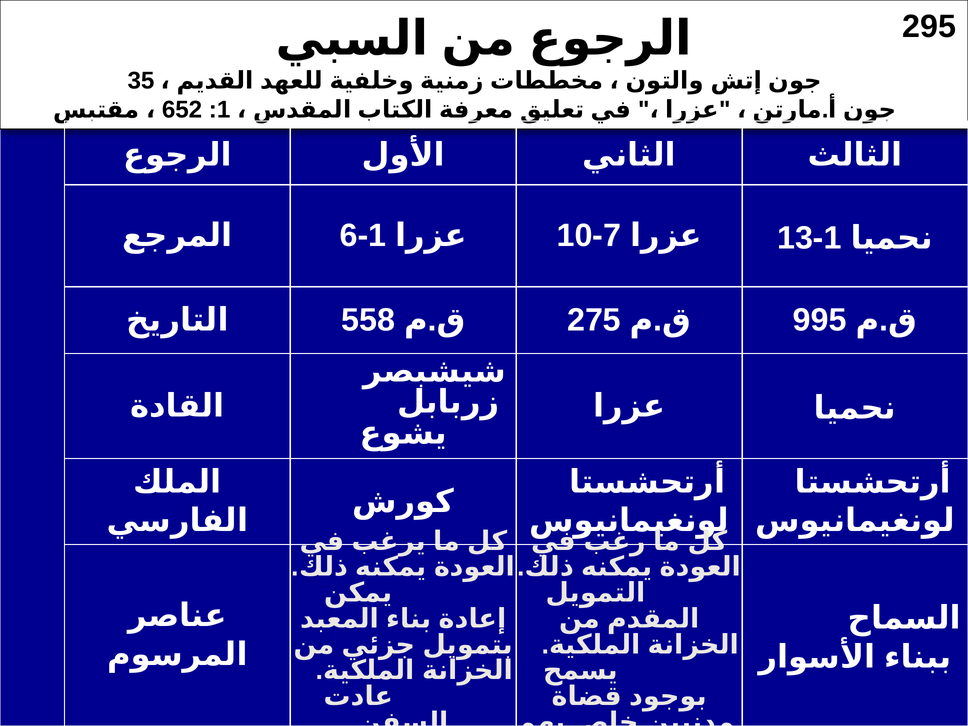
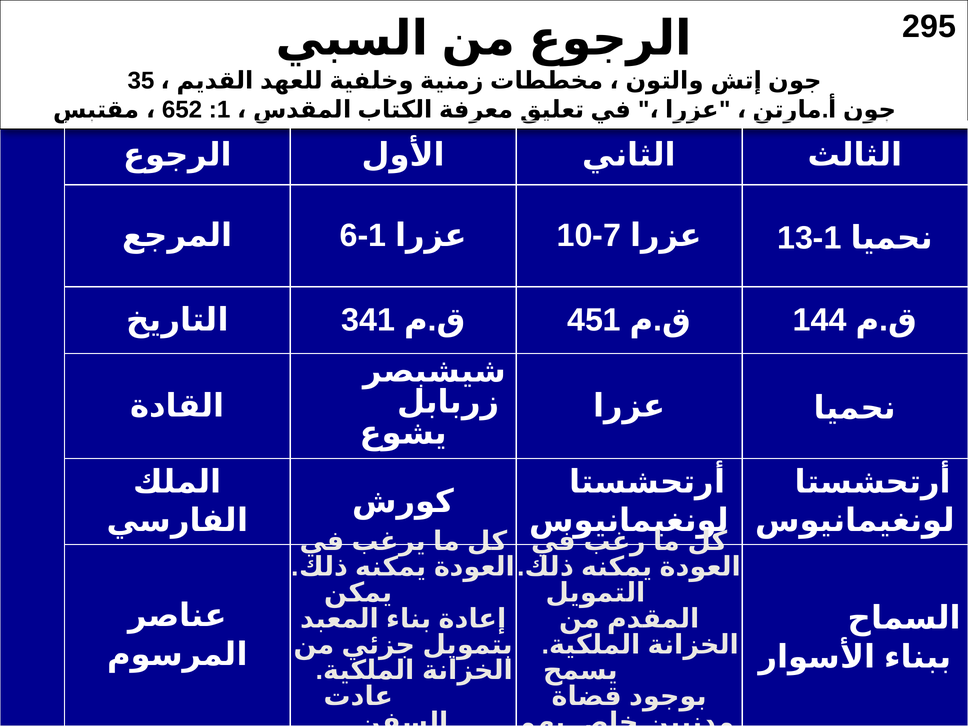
558: 558 -> 341
275: 275 -> 451
995: 995 -> 144
